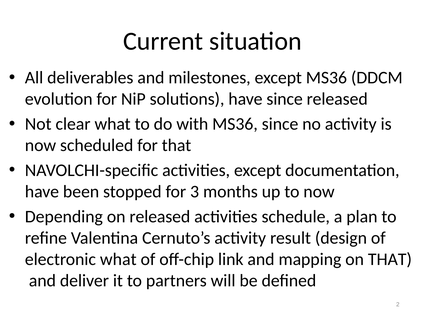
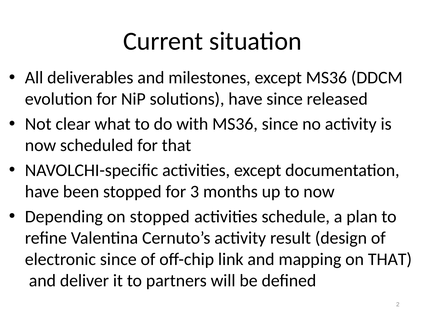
on released: released -> stopped
electronic what: what -> since
